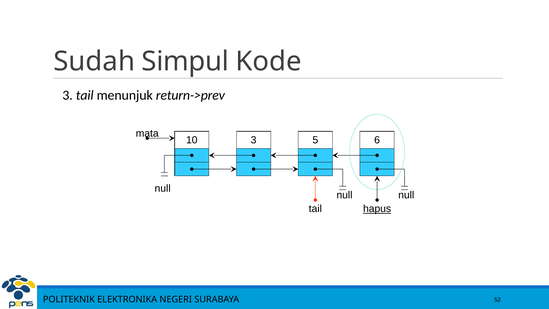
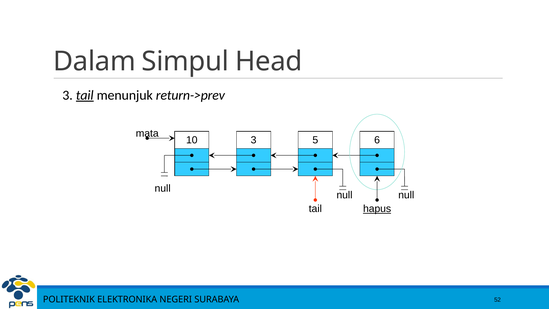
Sudah: Sudah -> Dalam
Kode: Kode -> Head
tail at (85, 95) underline: none -> present
